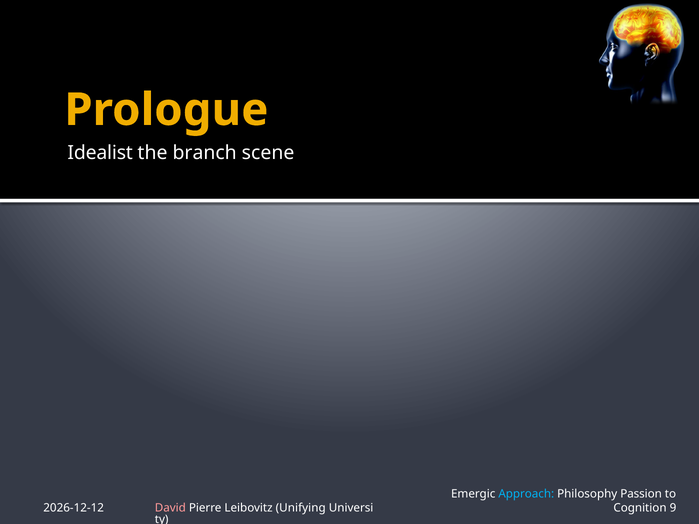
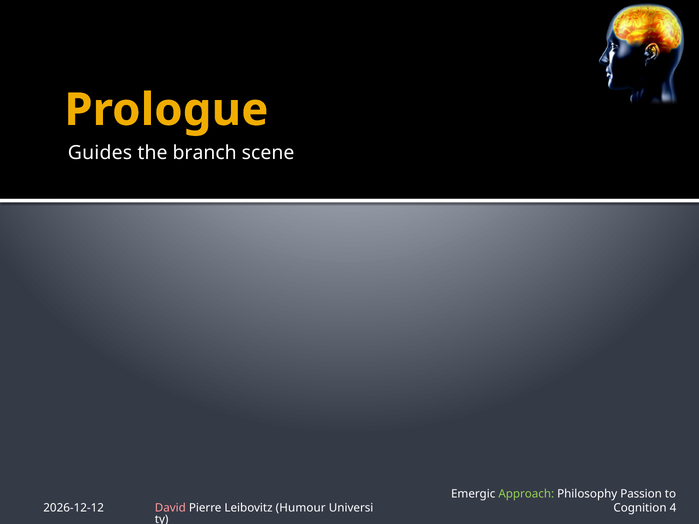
Idealist: Idealist -> Guides
Approach colour: light blue -> light green
Unifying: Unifying -> Humour
9: 9 -> 4
